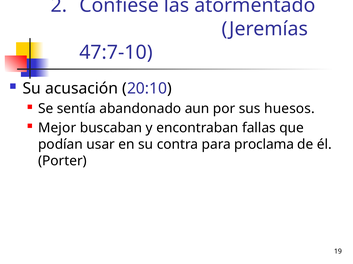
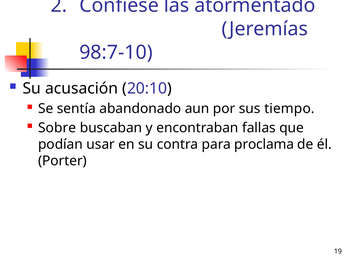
47:7-10: 47:7-10 -> 98:7-10
huesos: huesos -> tiempo
Mejor: Mejor -> Sobre
